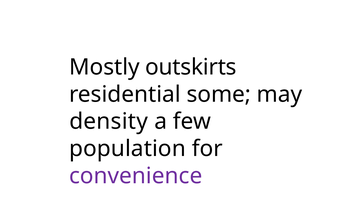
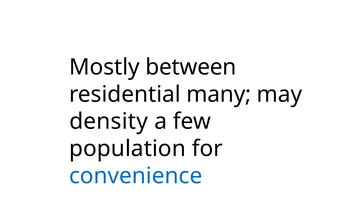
outskirts: outskirts -> between
some: some -> many
convenience colour: purple -> blue
